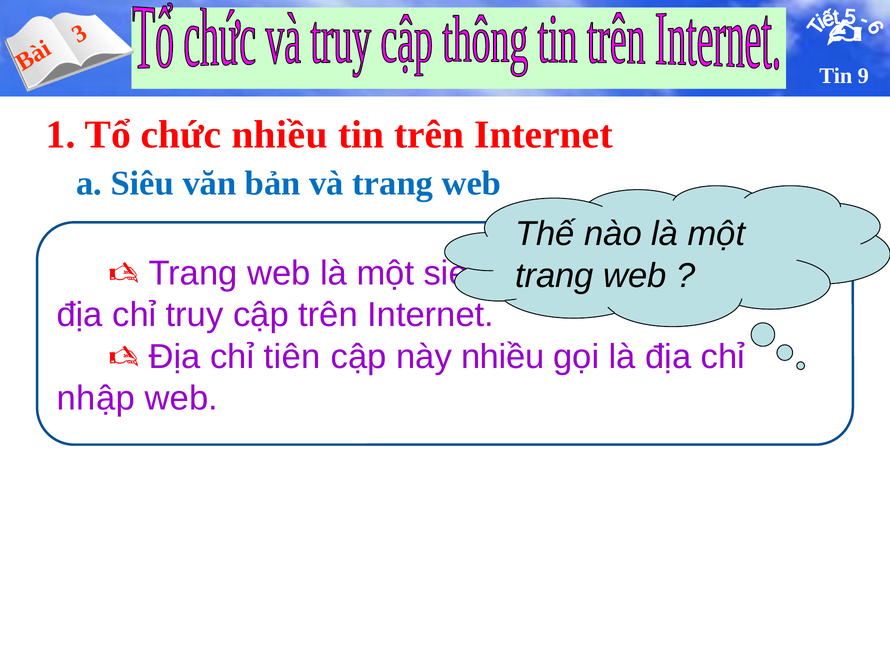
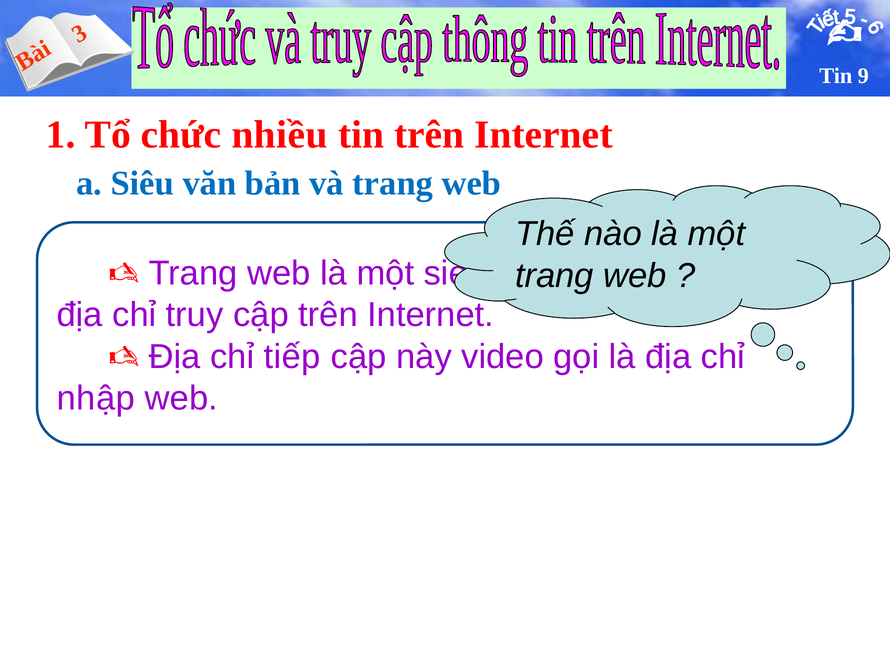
tiên: tiên -> tiếp
này nhiều: nhiều -> video
